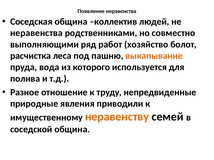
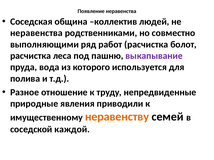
работ хозяйство: хозяйство -> расчистка
выкапывание colour: orange -> purple
соседской община: община -> каждой
